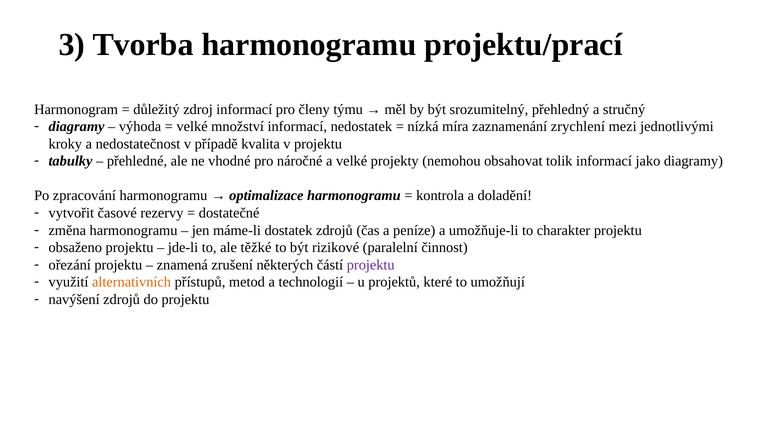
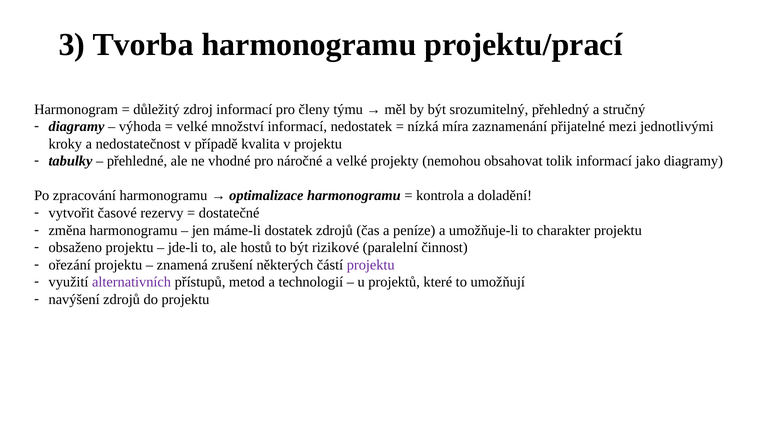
zrychlení: zrychlení -> přijatelné
těžké: těžké -> hostů
alternativních colour: orange -> purple
